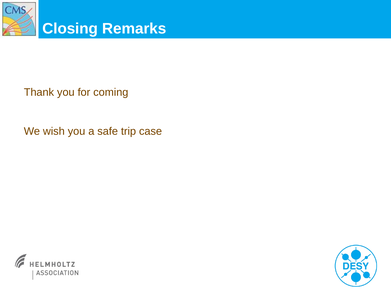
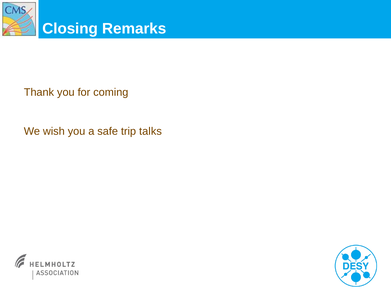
case: case -> talks
